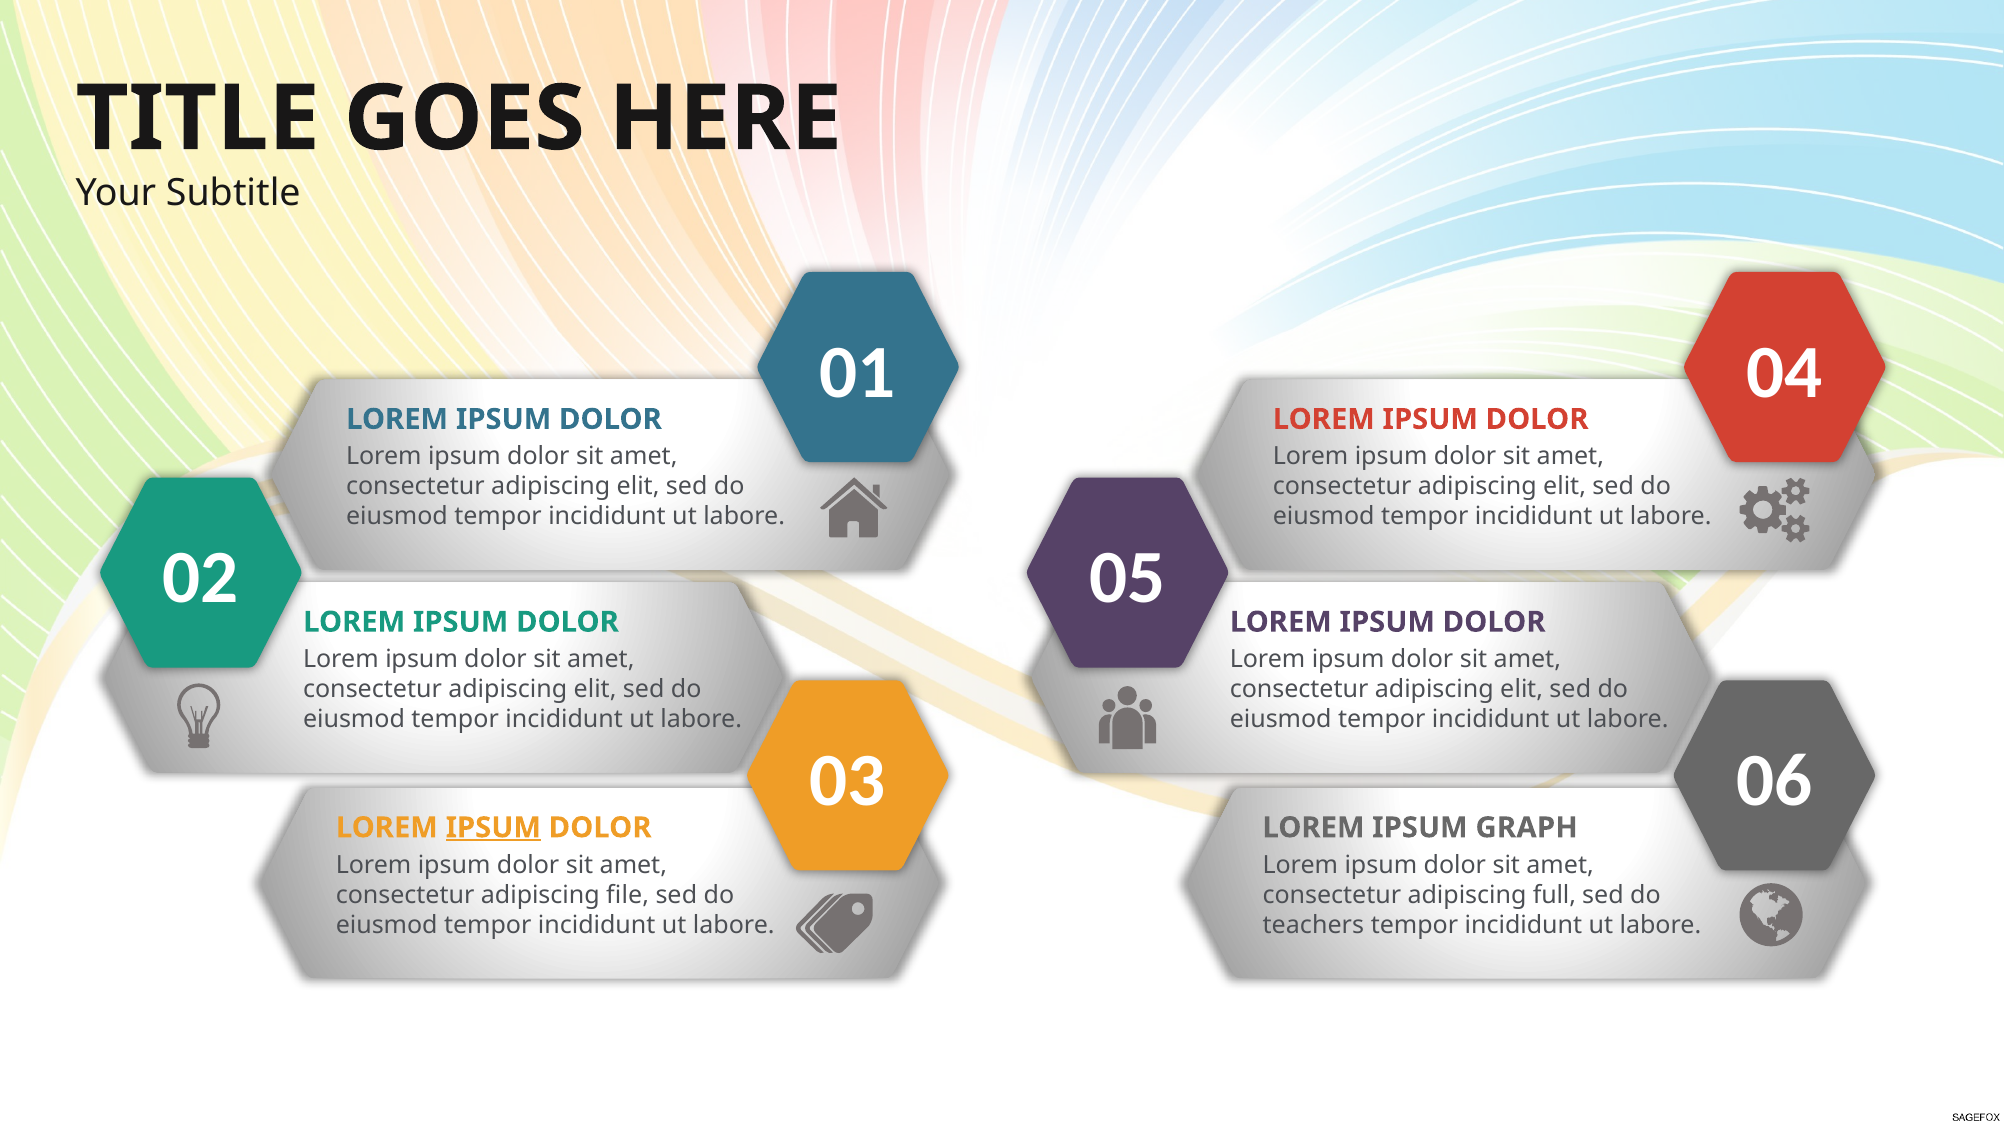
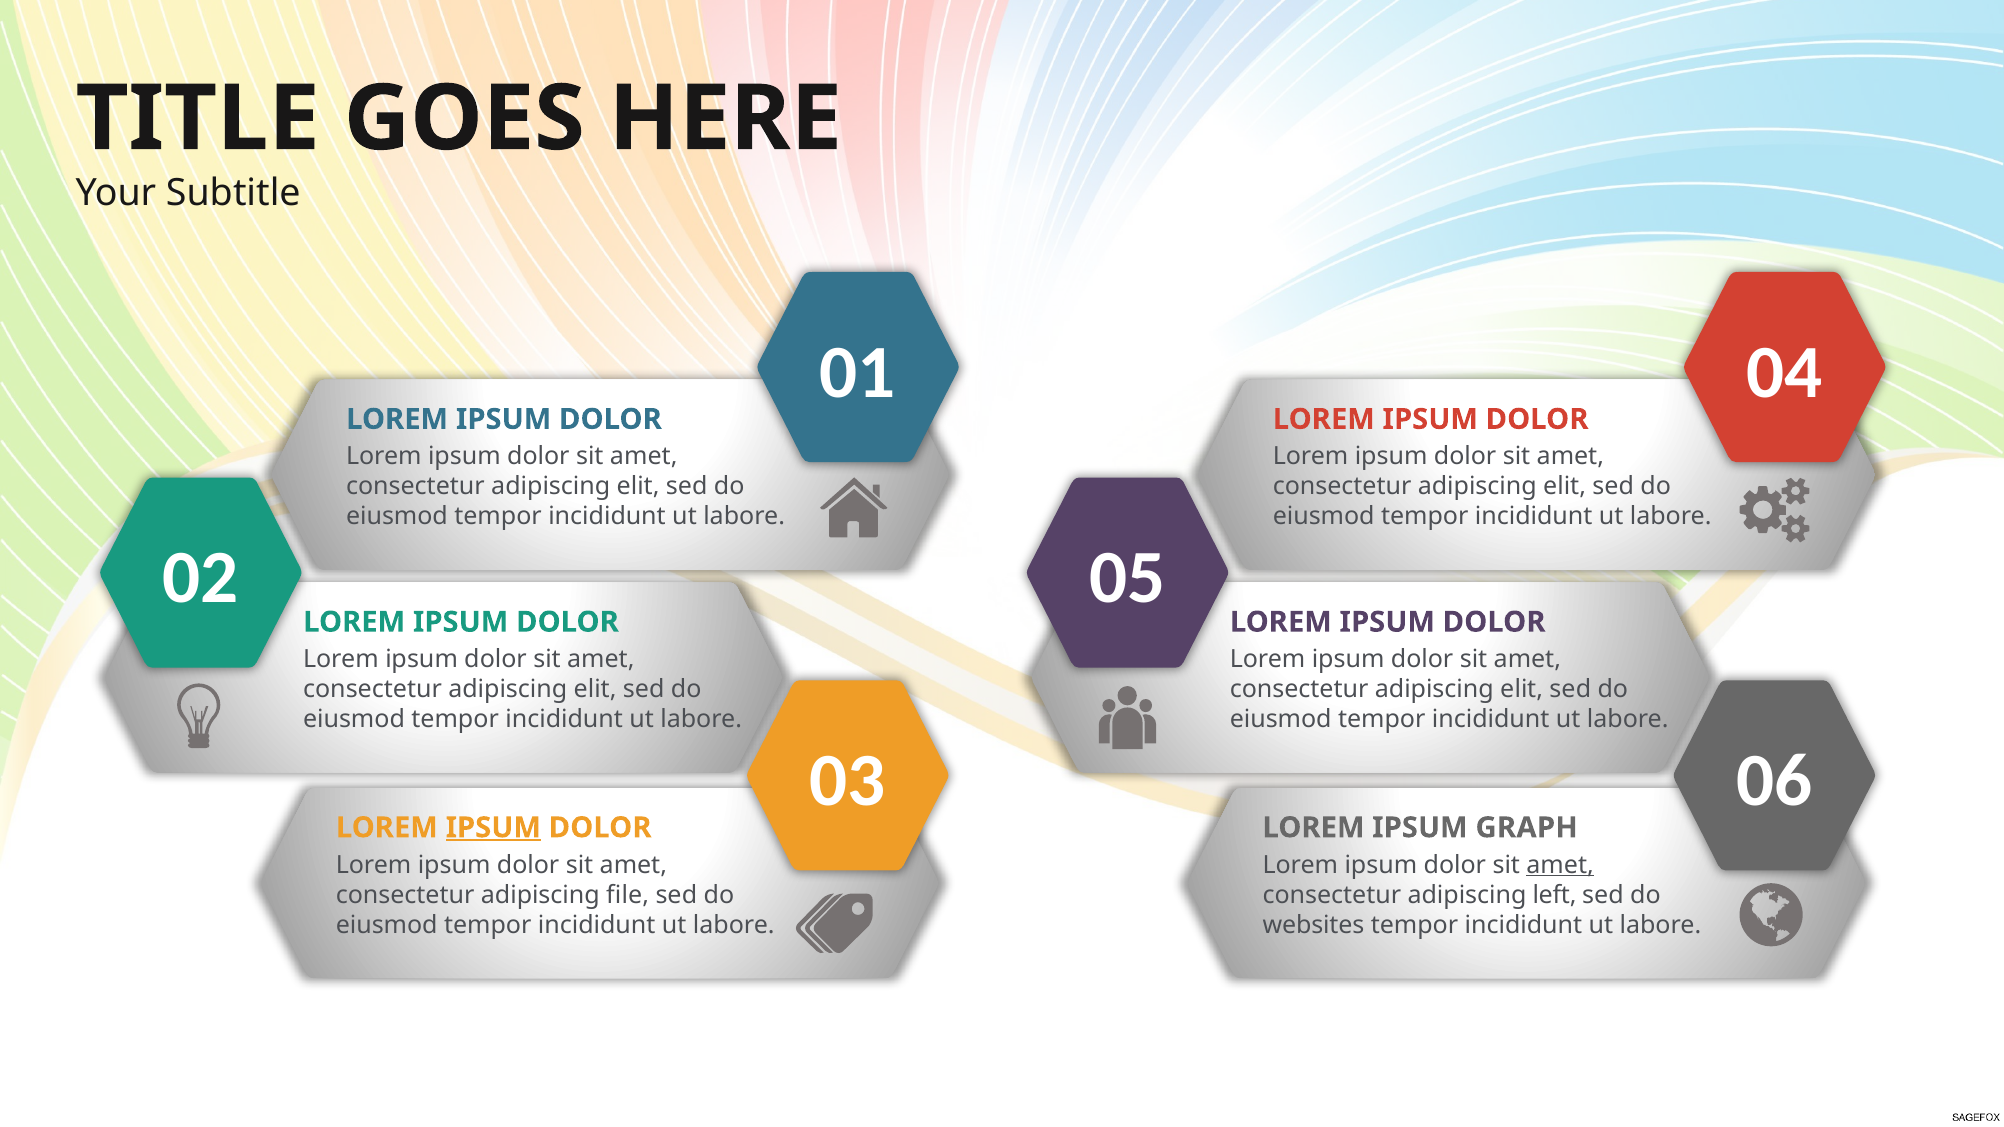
amet at (1560, 865) underline: none -> present
full: full -> left
teachers: teachers -> websites
